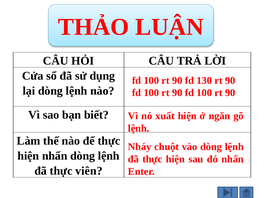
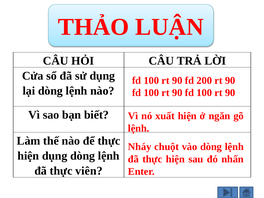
130: 130 -> 200
hiện nhấn: nhấn -> dụng
